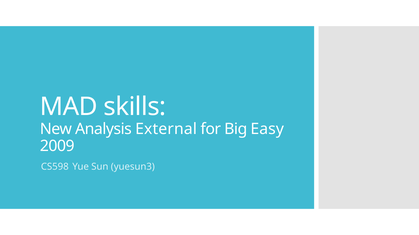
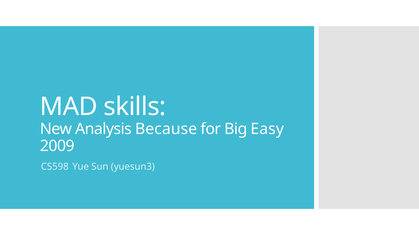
External: External -> Because
